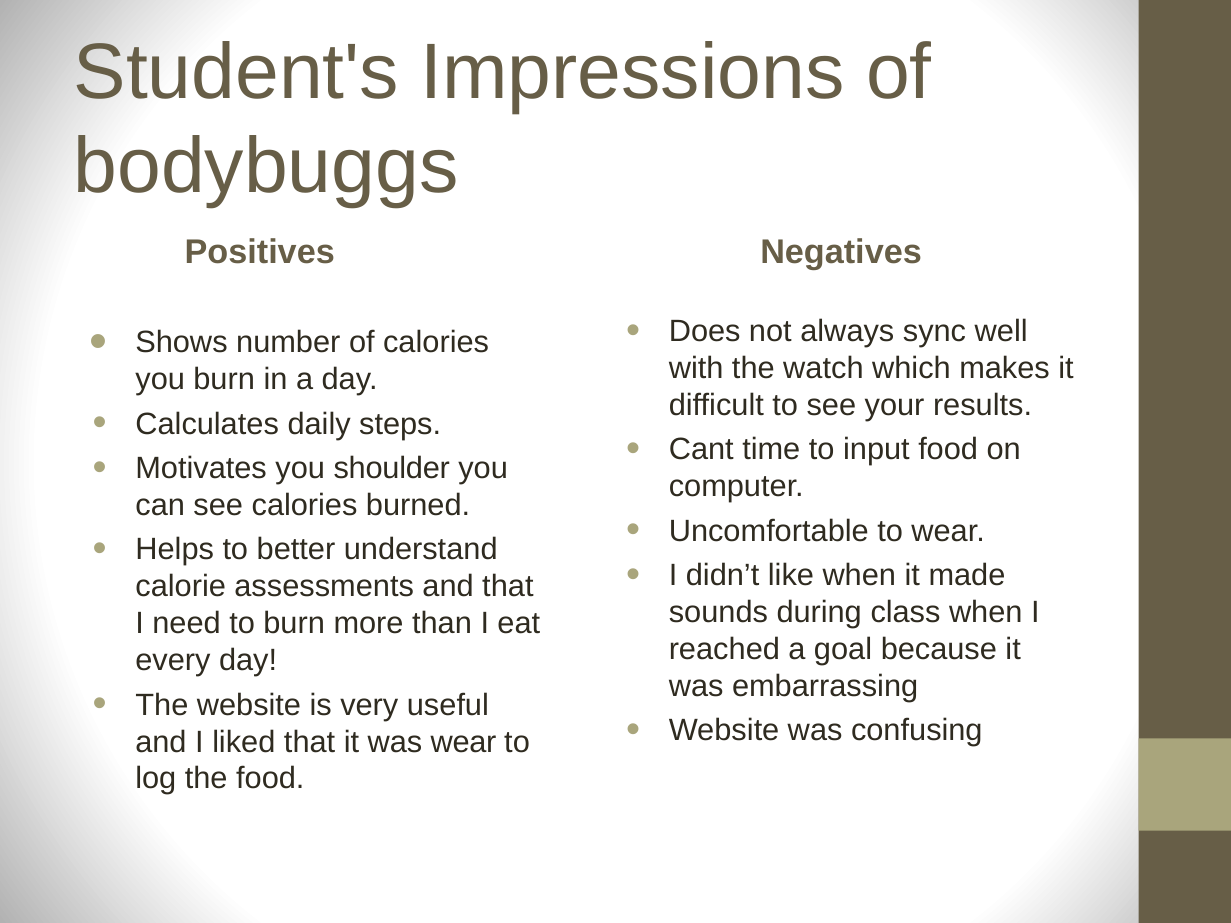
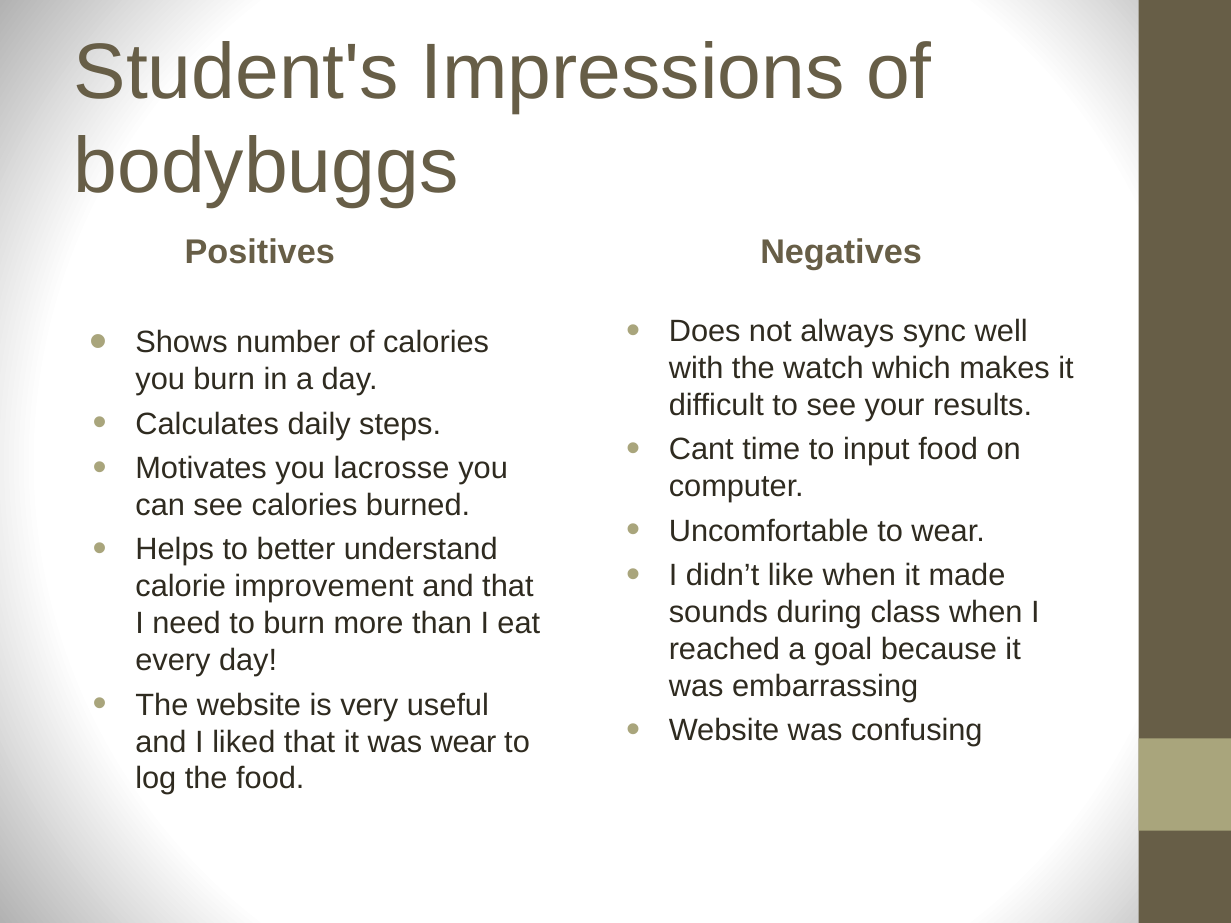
shoulder: shoulder -> lacrosse
assessments: assessments -> improvement
